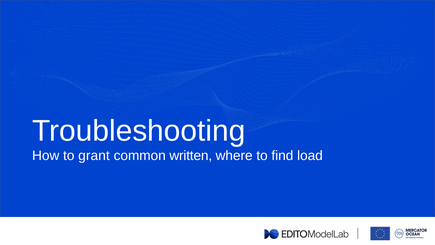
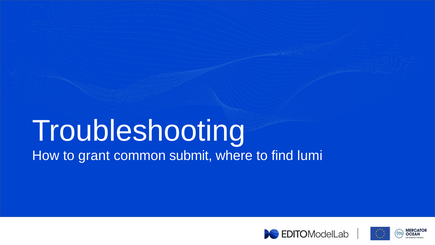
written: written -> submit
load: load -> lumi
